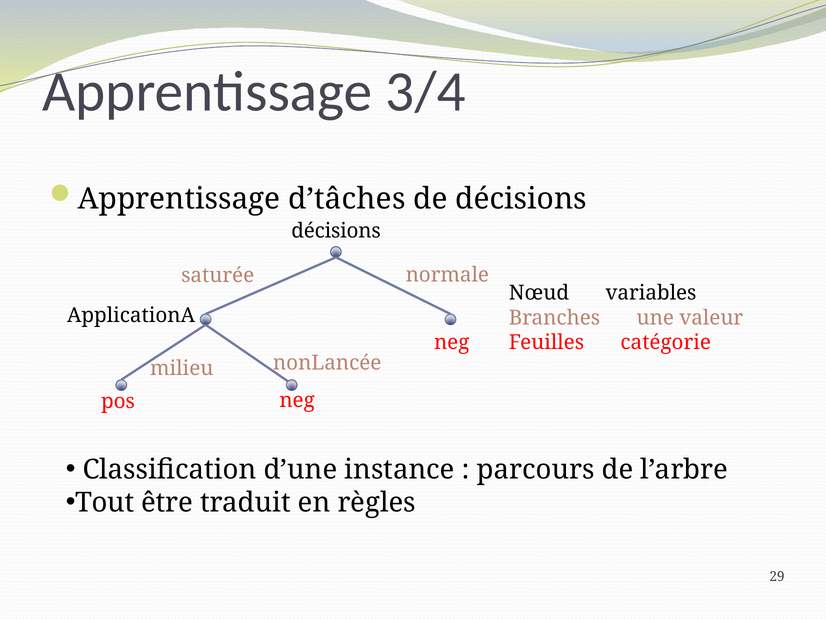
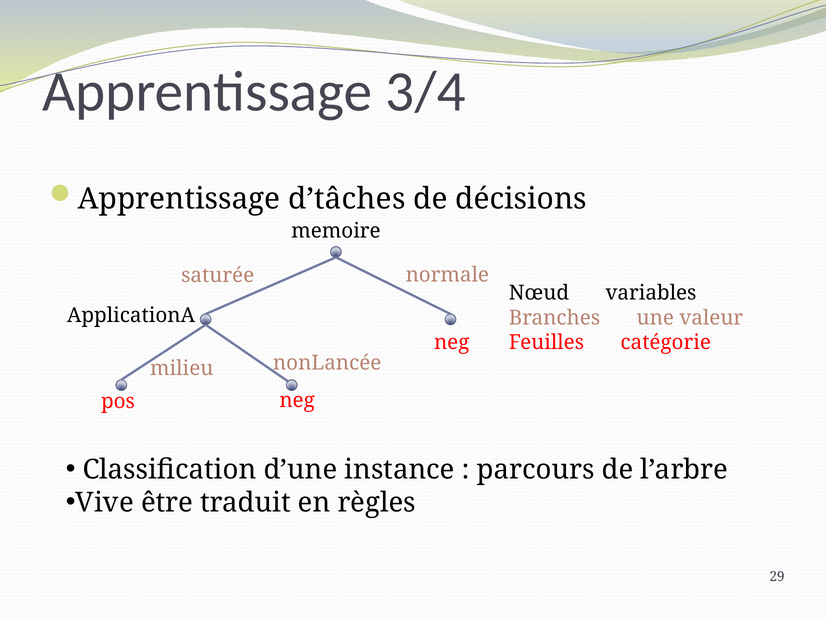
décisions at (336, 231): décisions -> memoire
Tout: Tout -> Vive
